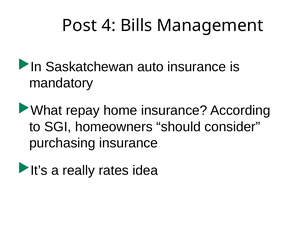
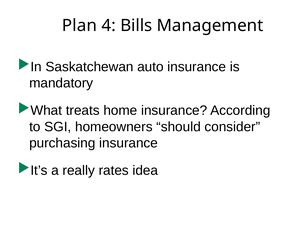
Post: Post -> Plan
repay: repay -> treats
